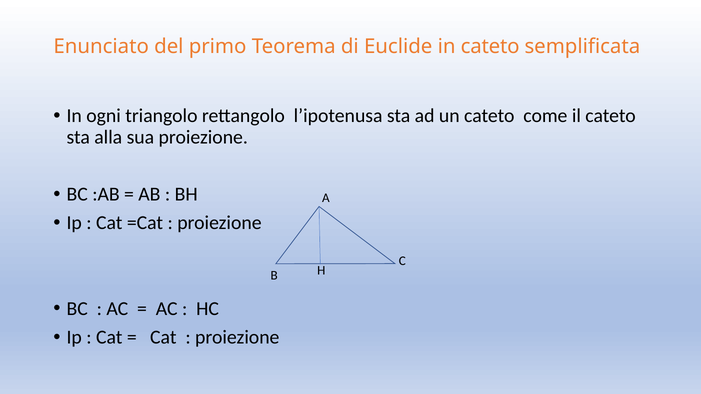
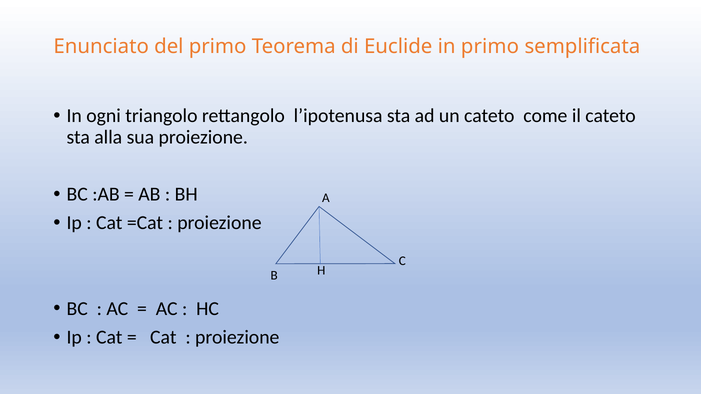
in cateto: cateto -> primo
